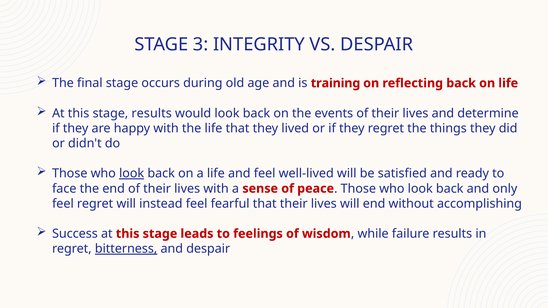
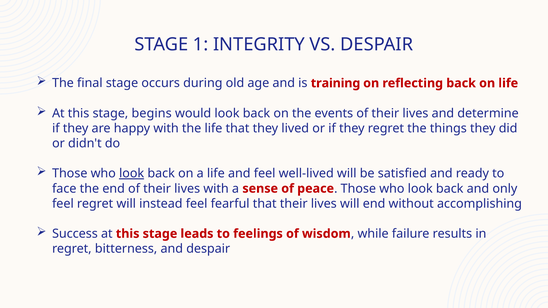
3: 3 -> 1
stage results: results -> begins
bitterness underline: present -> none
